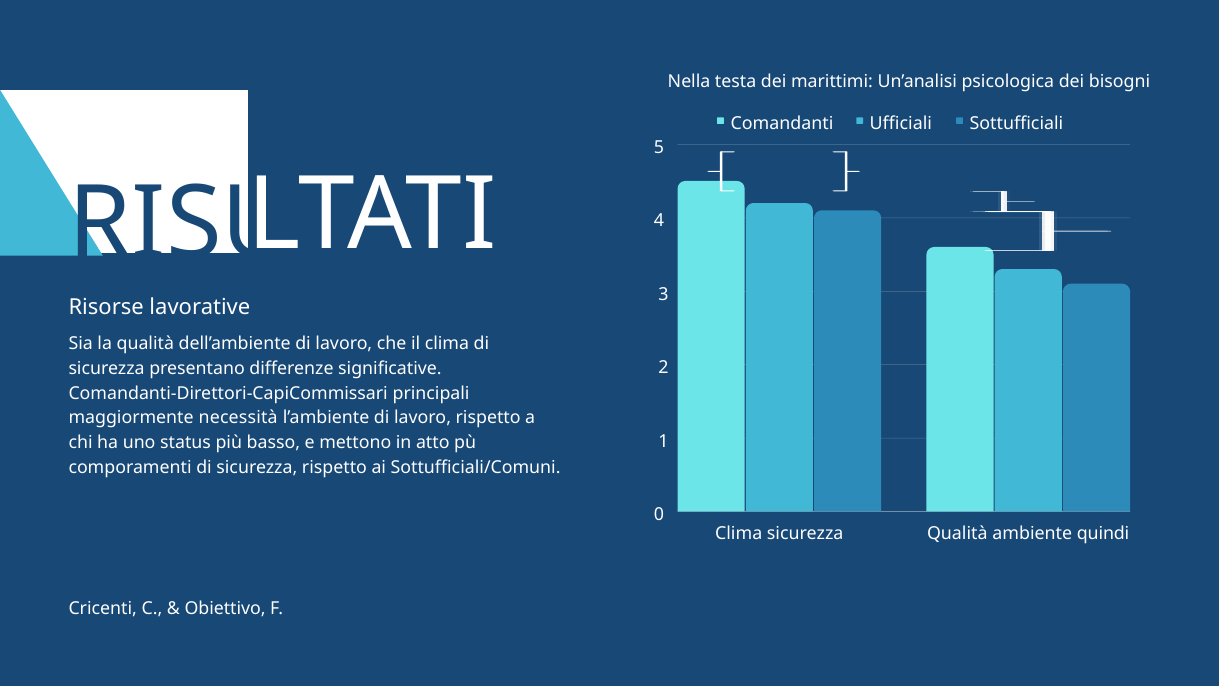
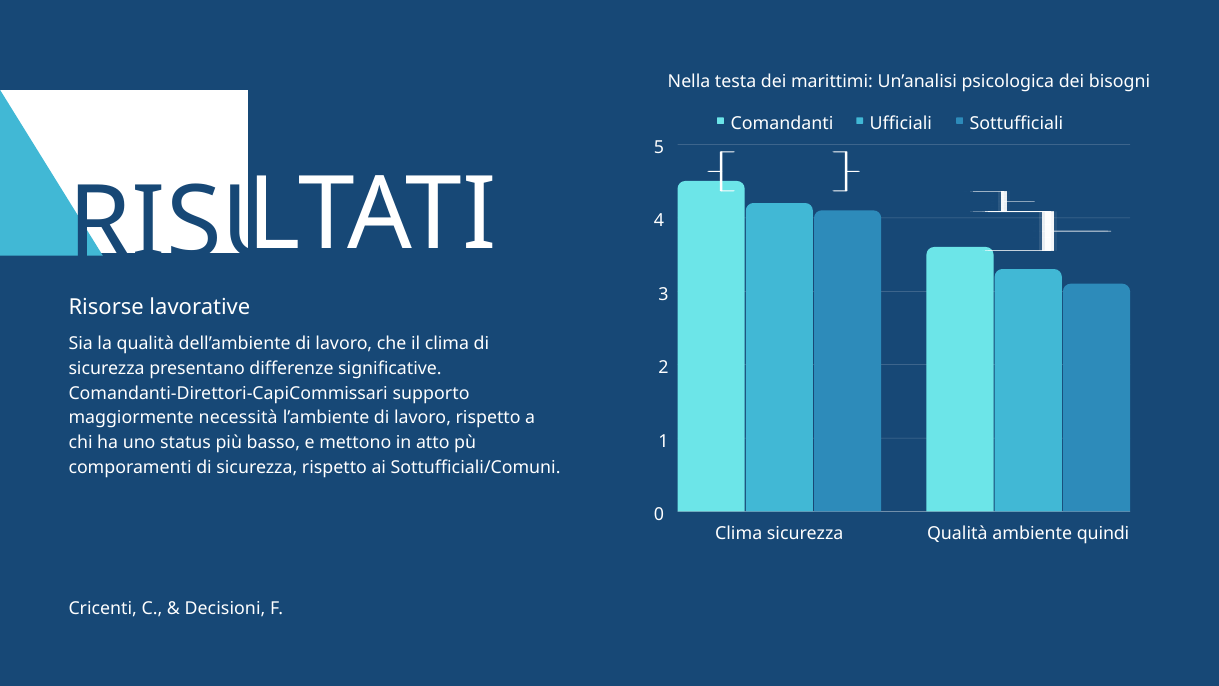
principali: principali -> supporto
Obiettivo: Obiettivo -> Decisioni
